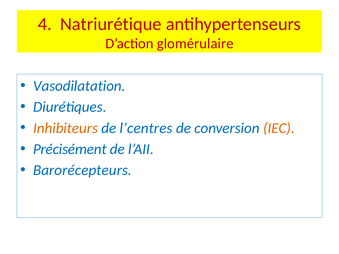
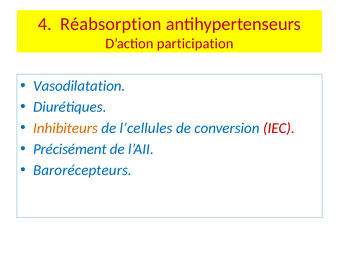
Natriurétique: Natriurétique -> Réabsorption
glomérulaire: glomérulaire -> participation
l’centres: l’centres -> l’cellules
IEC colour: orange -> red
